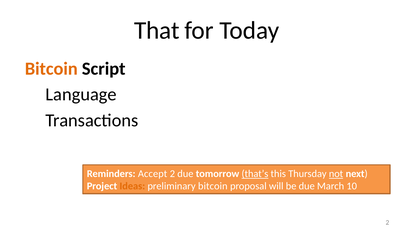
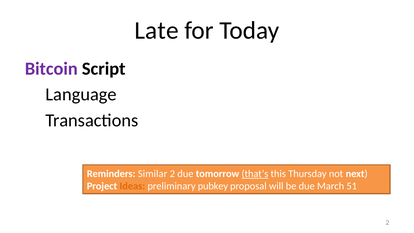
That: That -> Late
Bitcoin at (51, 69) colour: orange -> purple
Accept: Accept -> Similar
not underline: present -> none
preliminary bitcoin: bitcoin -> pubkey
10: 10 -> 51
